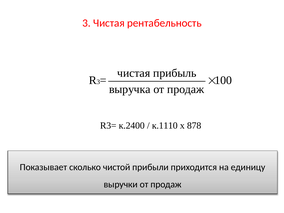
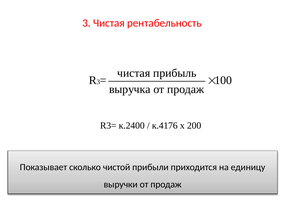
к.1110: к.1110 -> к.4176
878: 878 -> 200
